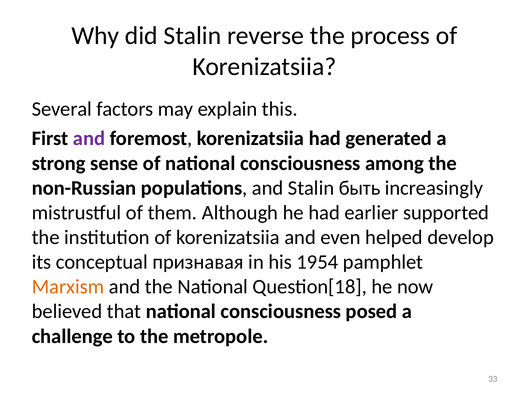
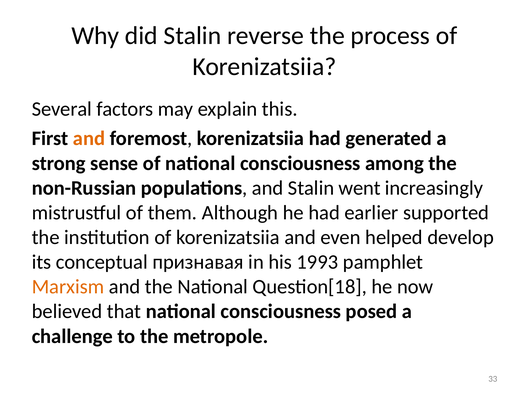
and at (89, 138) colour: purple -> orange
быть: быть -> went
1954: 1954 -> 1993
